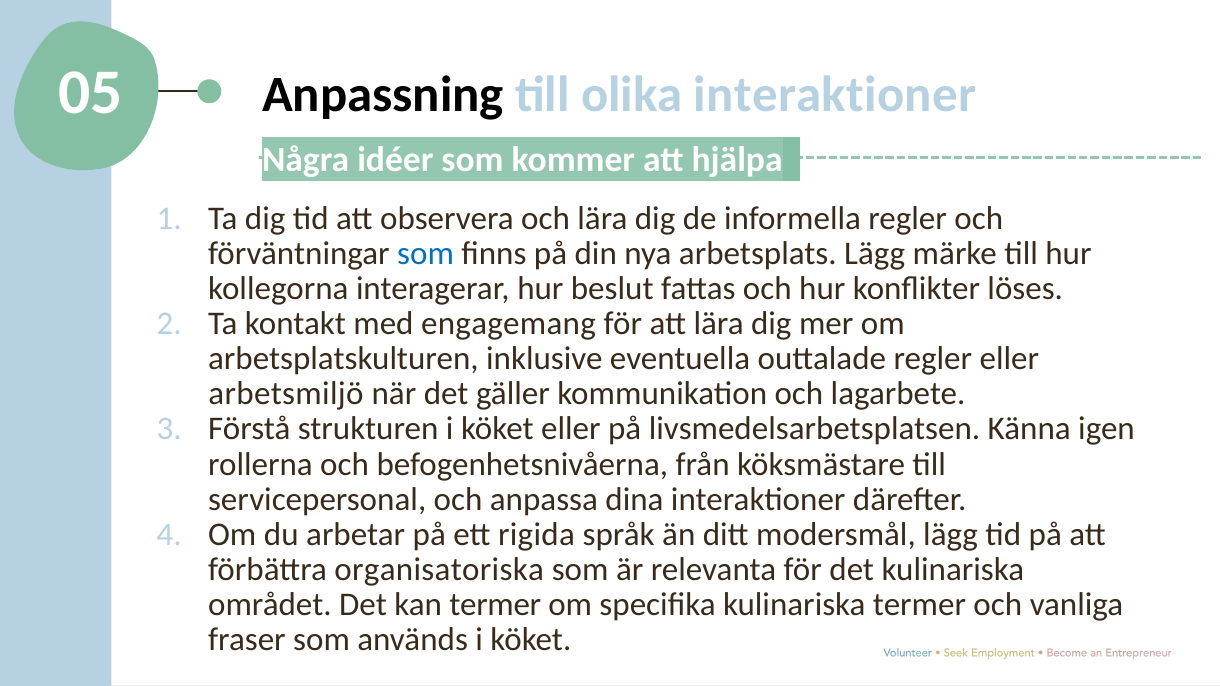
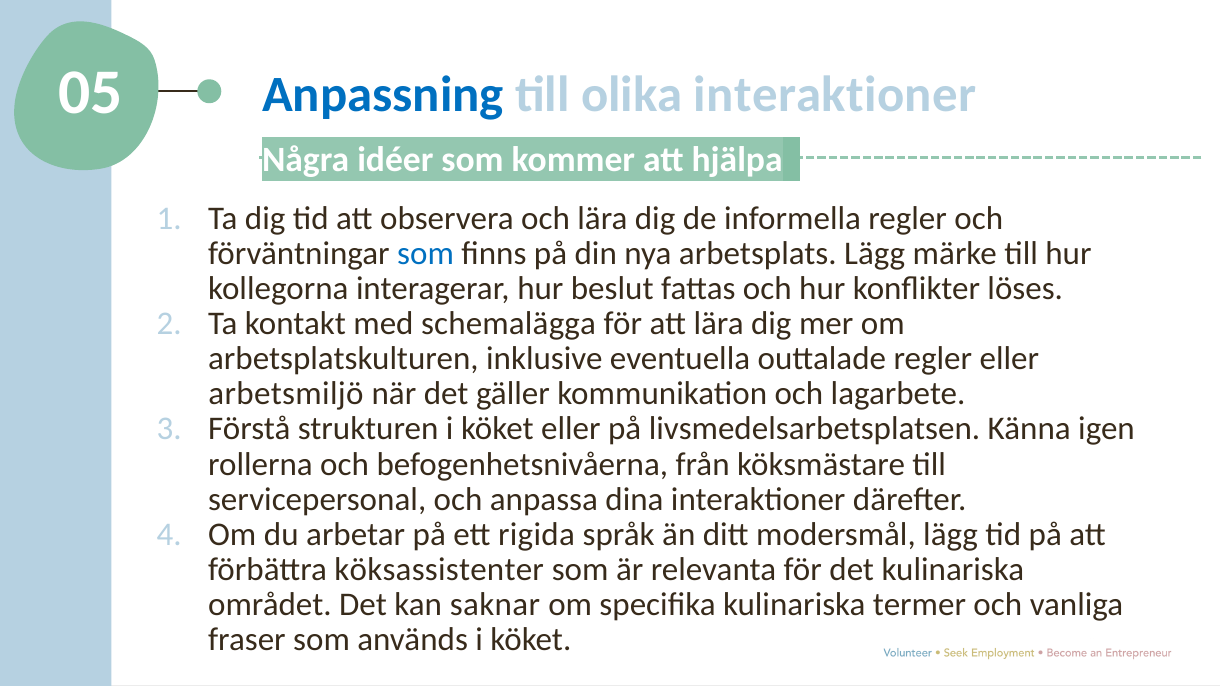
Anpassning colour: black -> blue
engagemang: engagemang -> schemalägga
organisatoriska: organisatoriska -> köksassistenter
kan termer: termer -> saknar
